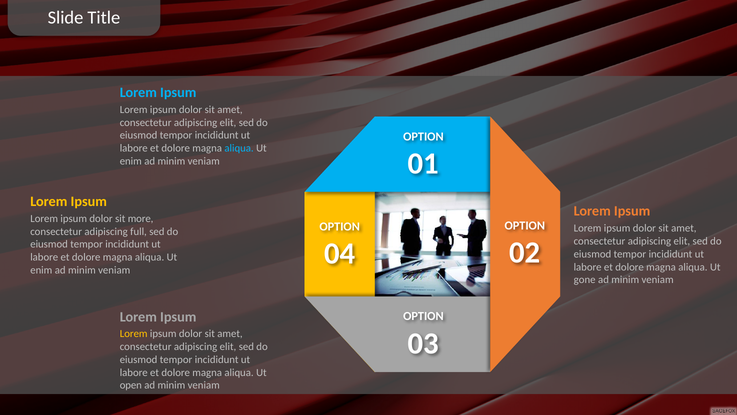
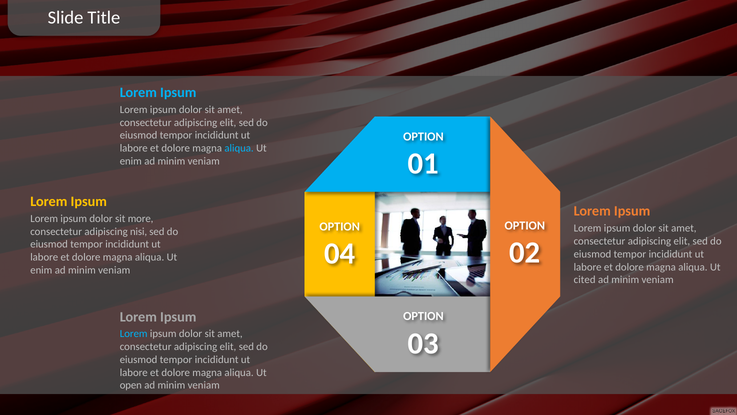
full: full -> nisi
gone: gone -> cited
Lorem at (134, 333) colour: yellow -> light blue
